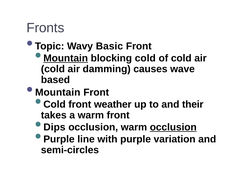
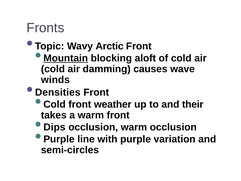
Basic: Basic -> Arctic
blocking cold: cold -> aloft
based: based -> winds
Mountain at (58, 92): Mountain -> Densities
occlusion at (173, 127) underline: present -> none
